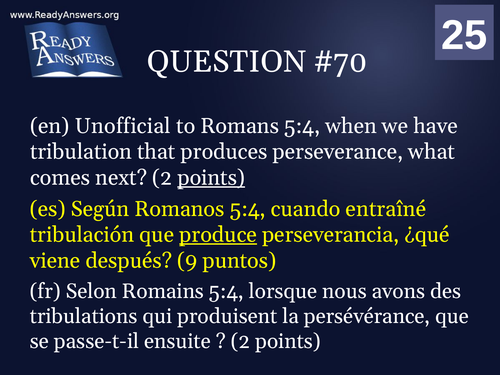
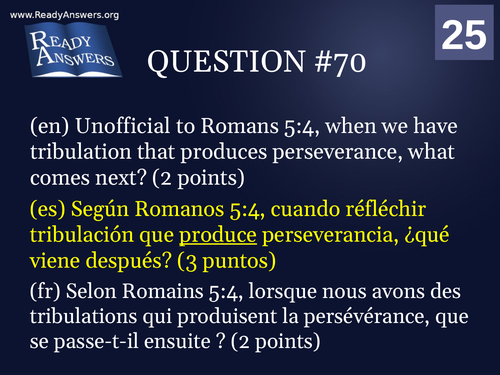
points at (211, 178) underline: present -> none
entraîné: entraîné -> réfléchir
9: 9 -> 3
